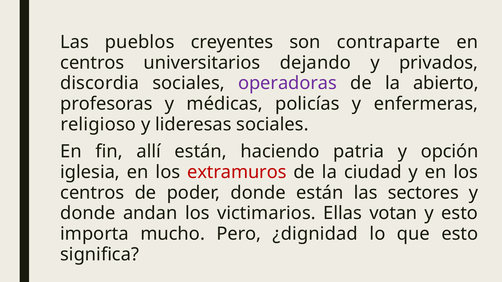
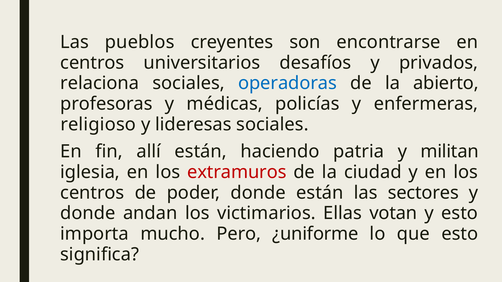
contraparte: contraparte -> encontrarse
dejando: dejando -> desafíos
discordia: discordia -> relaciona
operadoras colour: purple -> blue
opción: opción -> militan
¿dignidad: ¿dignidad -> ¿uniforme
